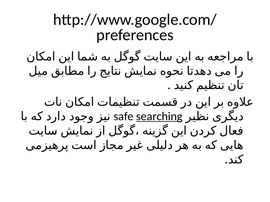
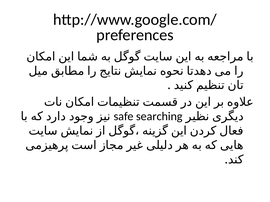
searching underline: present -> none
